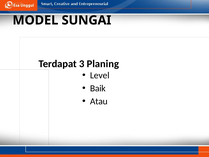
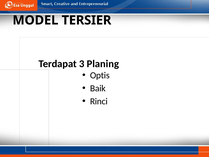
SUNGAI: SUNGAI -> TERSIER
Level: Level -> Optis
Atau: Atau -> Rinci
